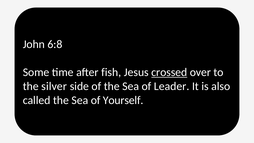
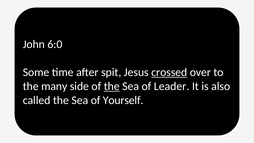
6:8: 6:8 -> 6:0
fish: fish -> spit
silver: silver -> many
the at (112, 86) underline: none -> present
